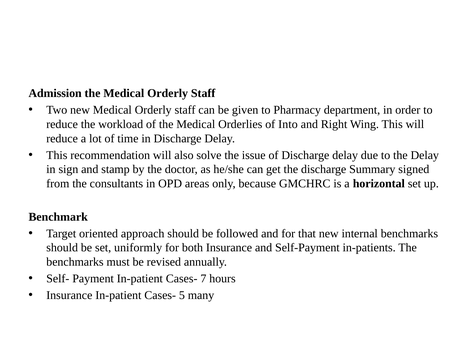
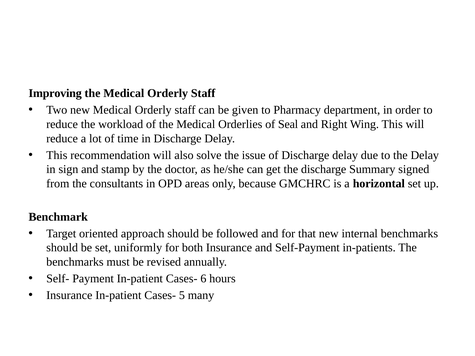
Admission: Admission -> Improving
Into: Into -> Seal
7: 7 -> 6
